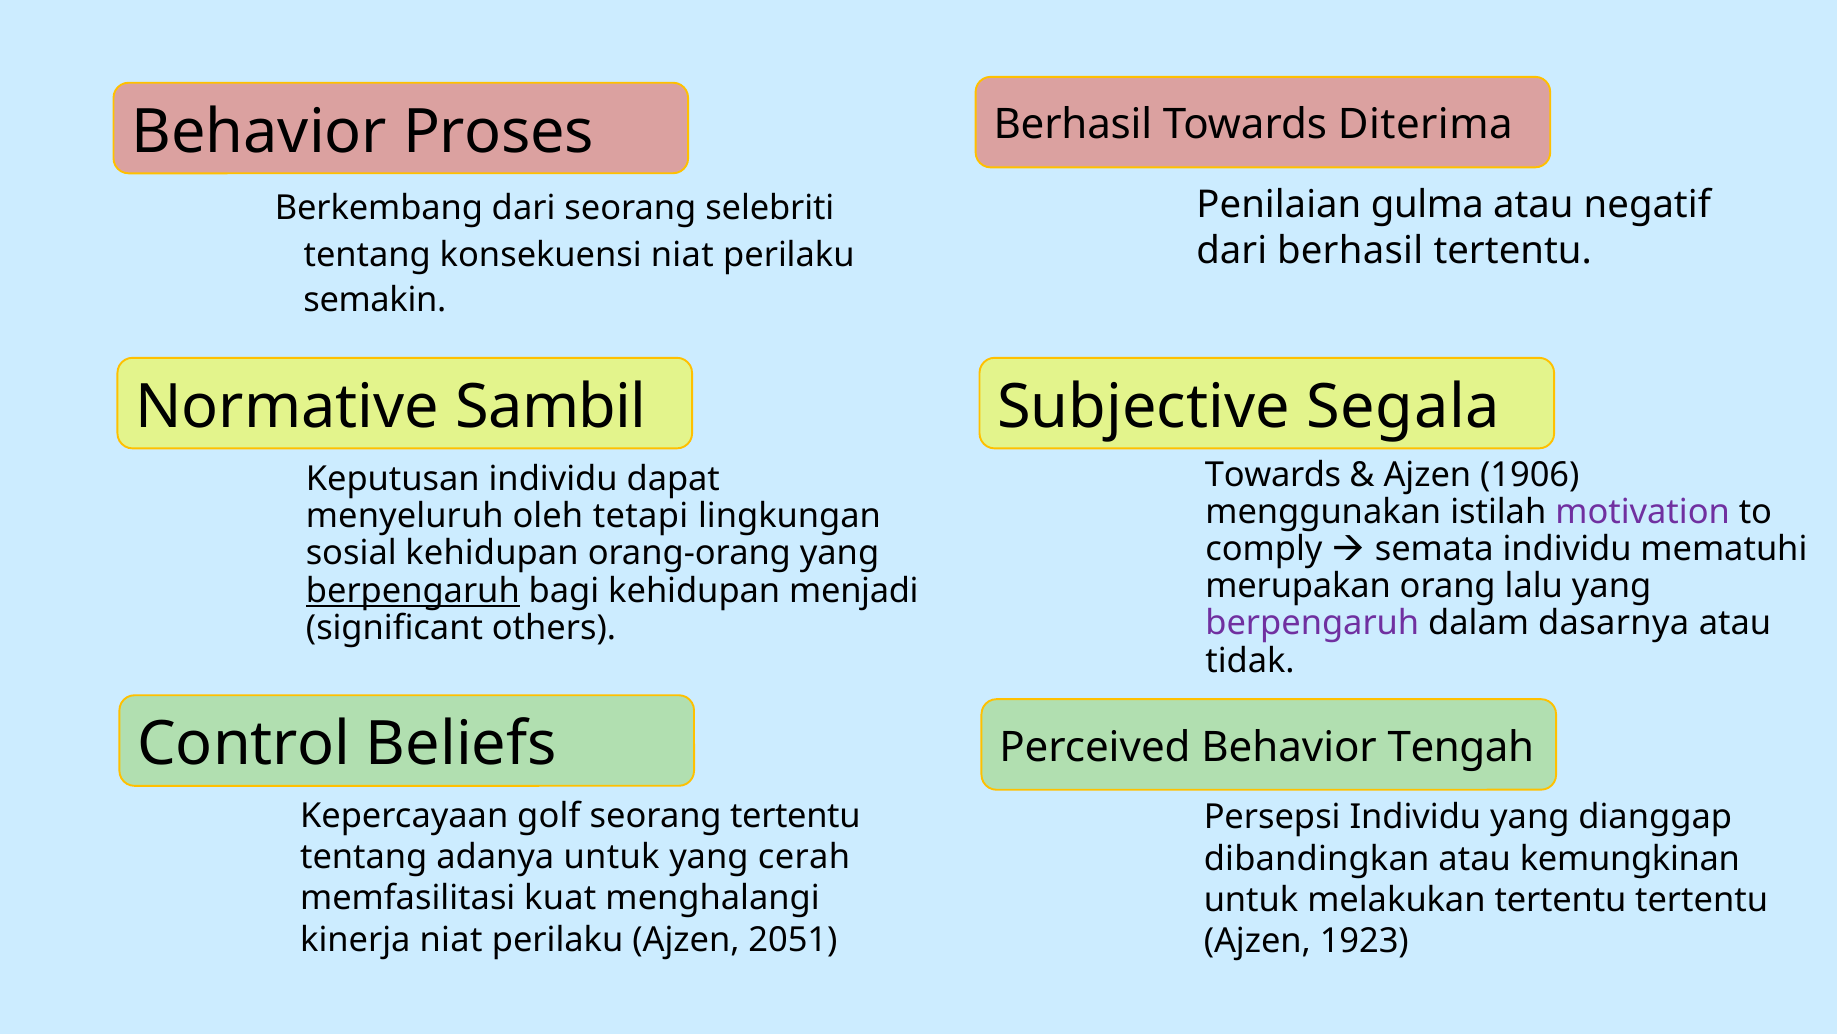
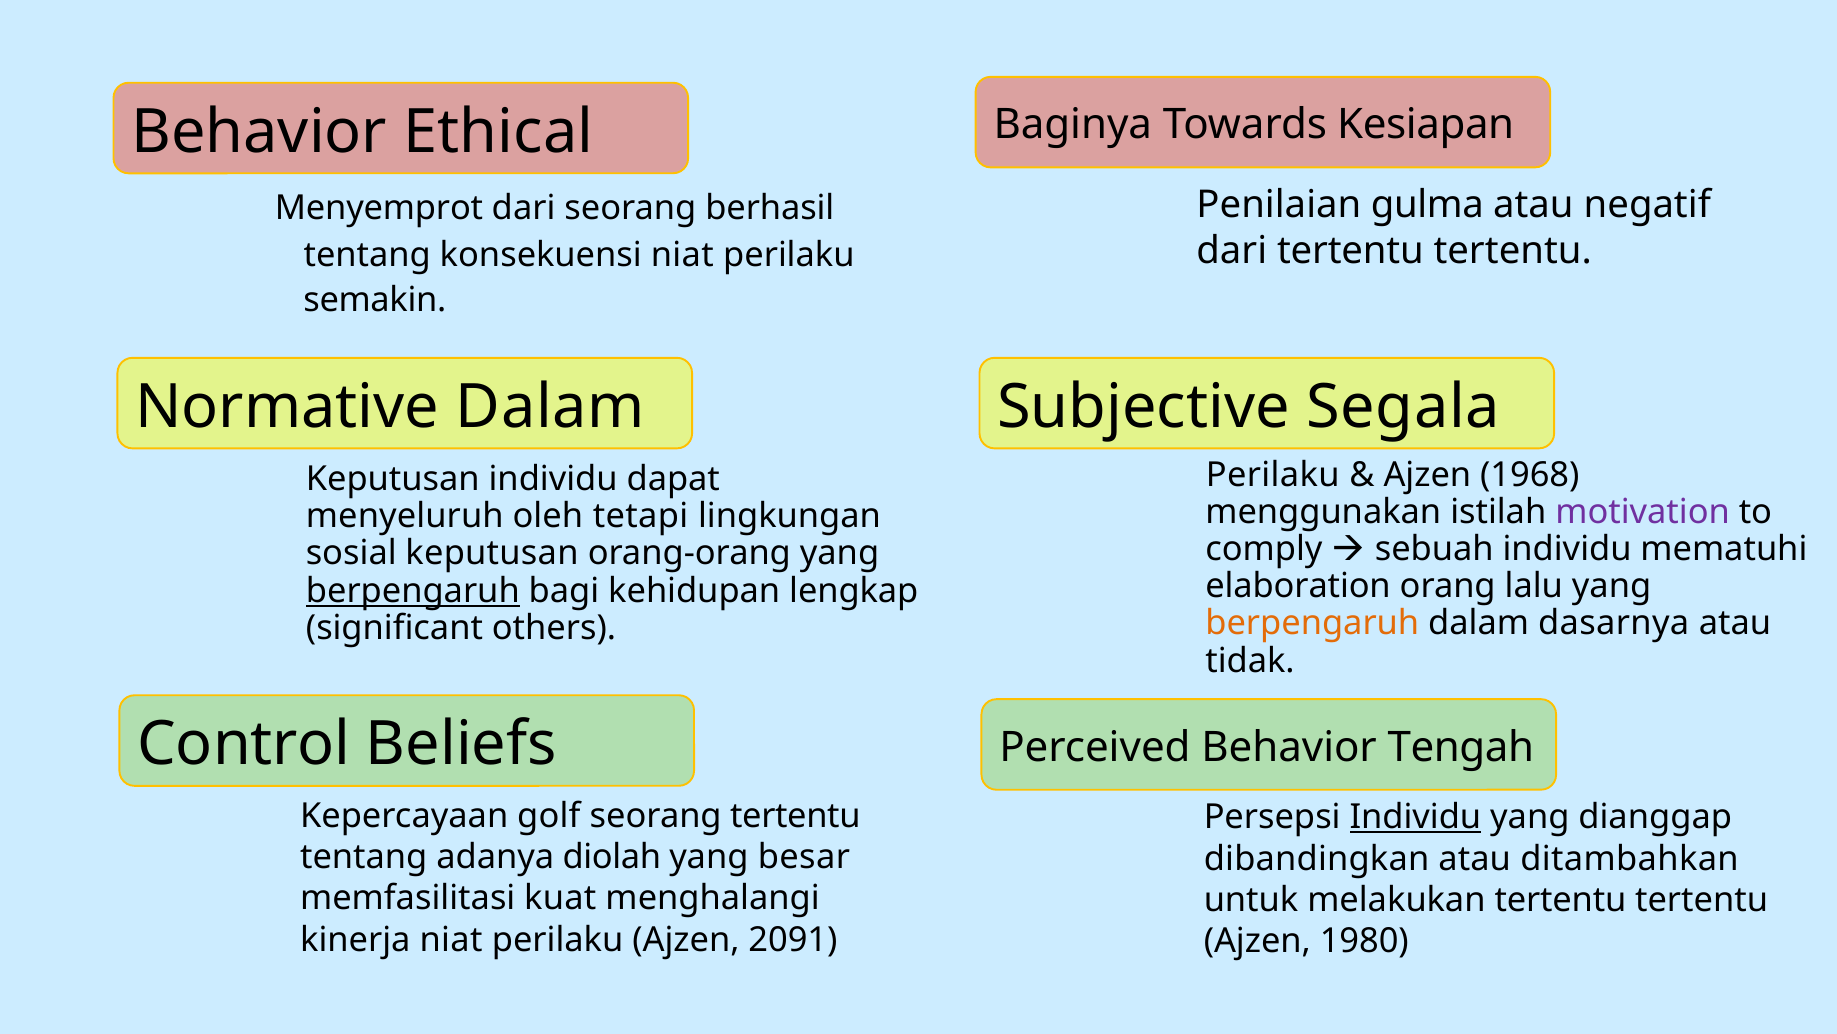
Berhasil at (1073, 125): Berhasil -> Baginya
Diterima: Diterima -> Kesiapan
Proses: Proses -> Ethical
Berkembang: Berkembang -> Menyemprot
selebriti: selebriti -> berhasil
dari berhasil: berhasil -> tertentu
Normative Sambil: Sambil -> Dalam
Towards at (1273, 474): Towards -> Perilaku
1906: 1906 -> 1968
semata: semata -> sebuah
sosial kehidupan: kehidupan -> keputusan
merupakan: merupakan -> elaboration
menjadi: menjadi -> lengkap
berpengaruh at (1312, 623) colour: purple -> orange
Individu at (1415, 817) underline: none -> present
adanya untuk: untuk -> diolah
cerah: cerah -> besar
kemungkinan: kemungkinan -> ditambahkan
2051: 2051 -> 2091
1923: 1923 -> 1980
